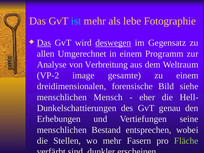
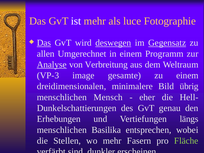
ist colour: light blue -> white
lebe: lebe -> luce
Gegensatz underline: none -> present
Analyse underline: none -> present
VP-2: VP-2 -> VP-3
forensische: forensische -> minimalere
siehe: siehe -> übrig
seine: seine -> längs
Bestand: Bestand -> Basilika
